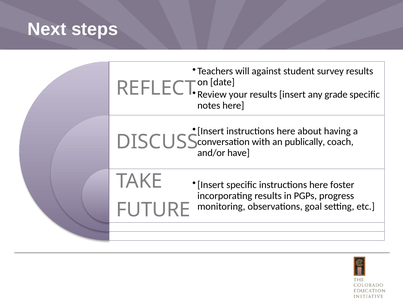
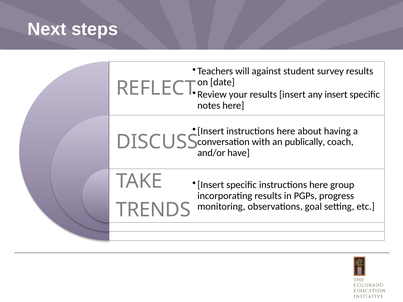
any grade: grade -> insert
foster: foster -> group
FUTURE: FUTURE -> TRENDS
